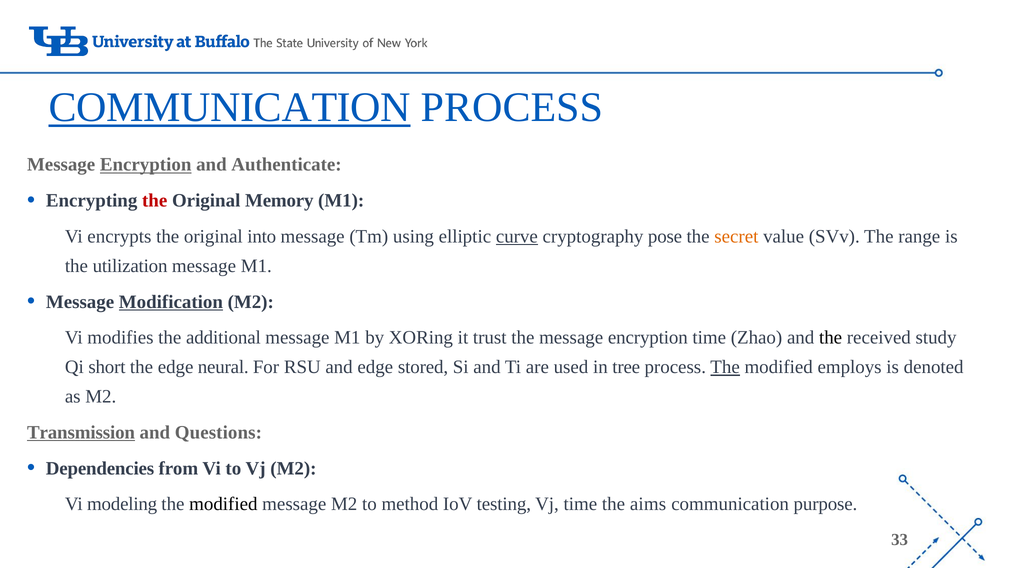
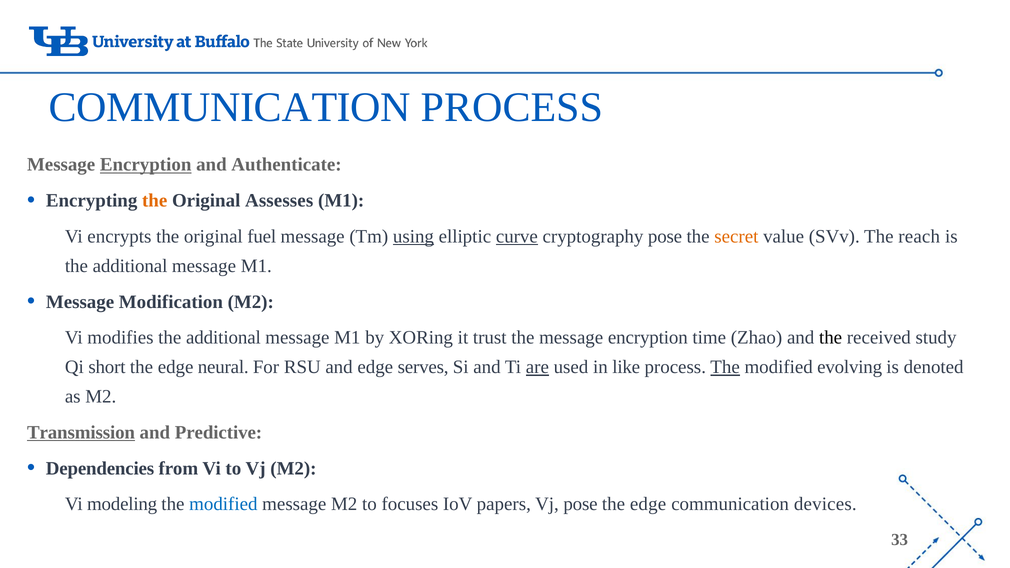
COMMUNICATION at (230, 107) underline: present -> none
the at (155, 201) colour: red -> orange
Memory: Memory -> Assesses
into: into -> fuel
using underline: none -> present
range: range -> reach
utilization at (130, 266): utilization -> additional
Modification underline: present -> none
stored: stored -> serves
are underline: none -> present
tree: tree -> like
employs: employs -> evolving
Questions: Questions -> Predictive
modified at (223, 504) colour: black -> blue
method: method -> focuses
testing: testing -> papers
Vj time: time -> pose
aims at (648, 504): aims -> edge
purpose: purpose -> devices
